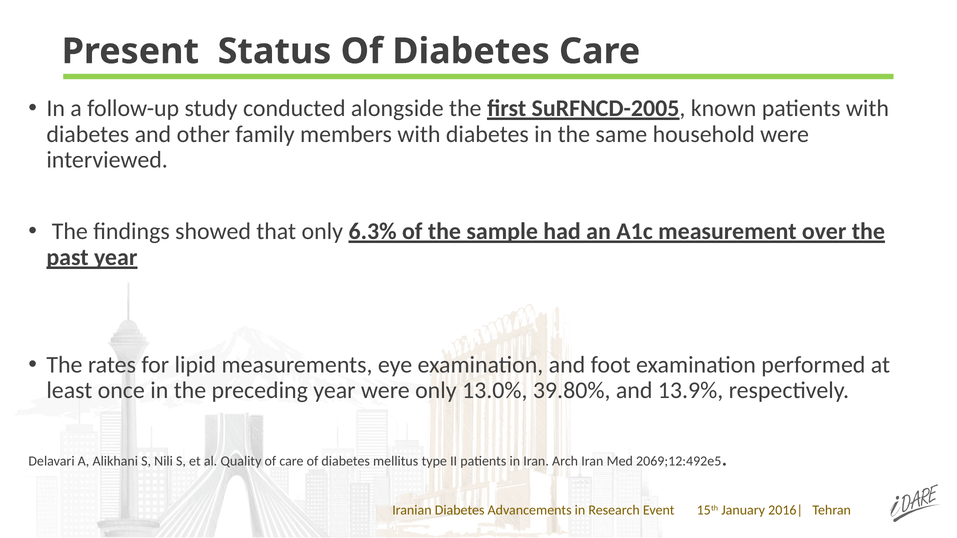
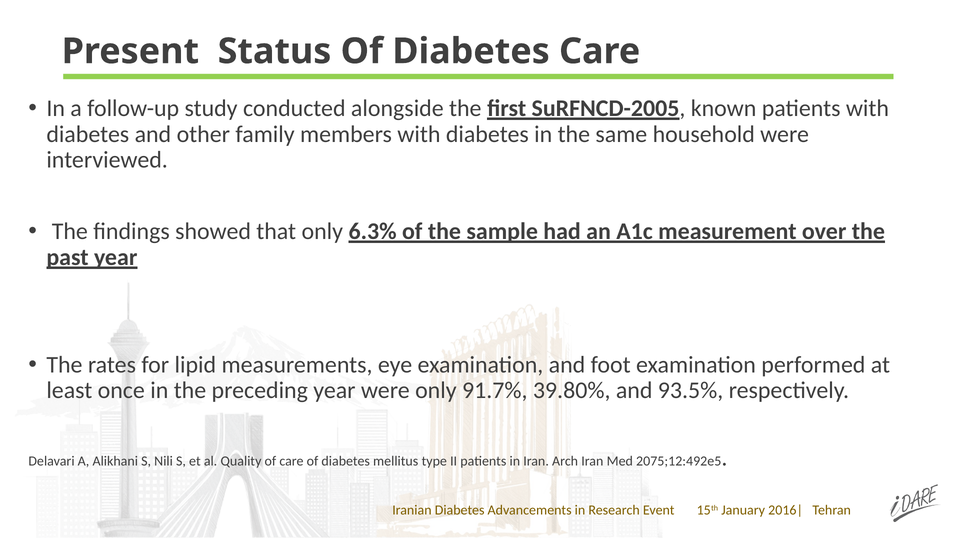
13.0%: 13.0% -> 91.7%
13.9%: 13.9% -> 93.5%
2069;12:492e5: 2069;12:492e5 -> 2075;12:492e5
